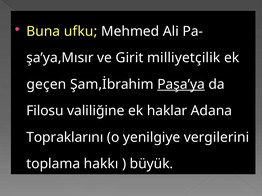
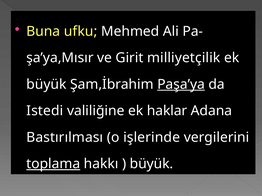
geçen at (46, 85): geçen -> büyük
Filosu: Filosu -> Istedi
Topraklarını: Topraklarını -> Bastırılması
yenilgiye: yenilgiye -> işlerinde
toplama underline: none -> present
